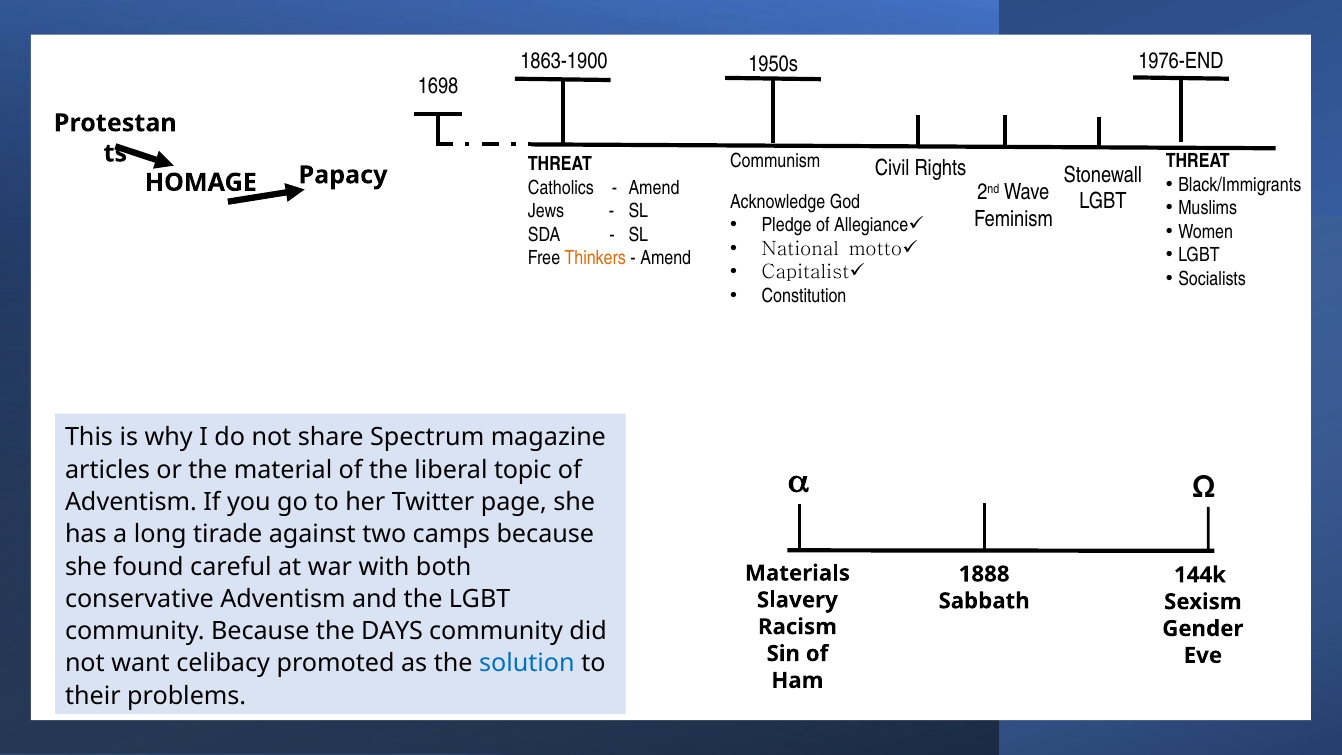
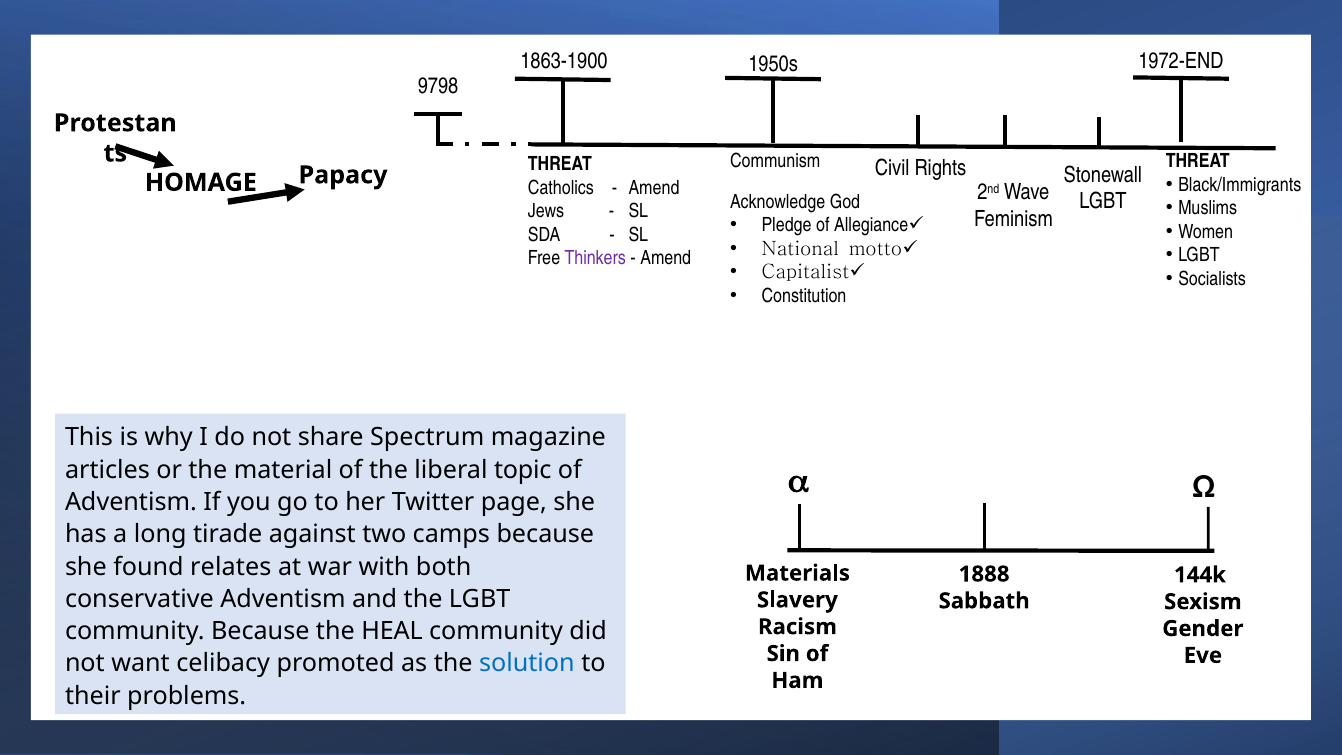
1976-END: 1976-END -> 1972-END
1698: 1698 -> 9798
Thinkers colour: orange -> purple
careful: careful -> relates
DAYS: DAYS -> HEAL
